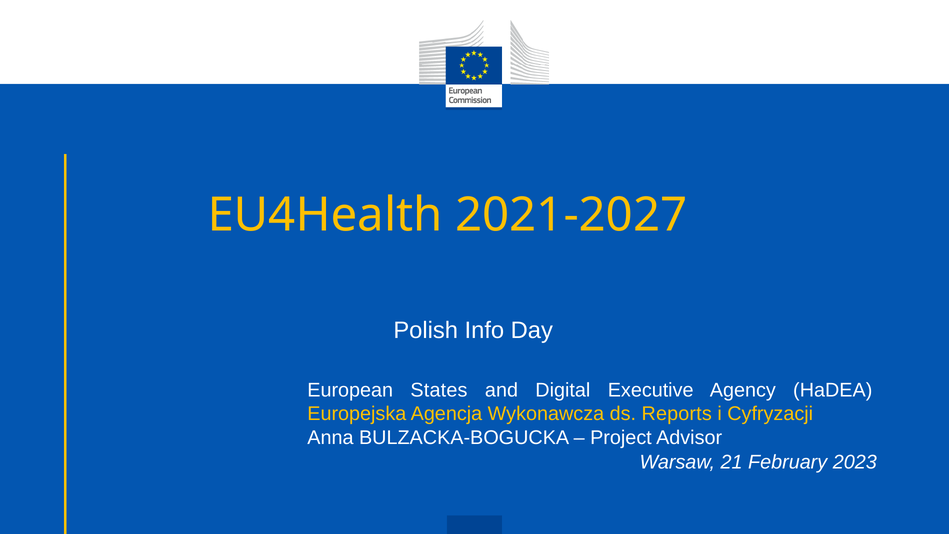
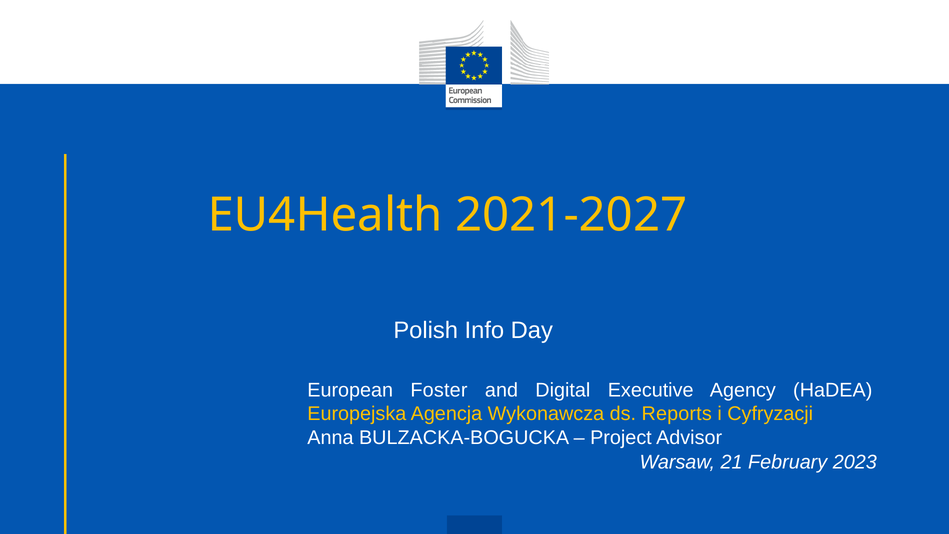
States: States -> Foster
